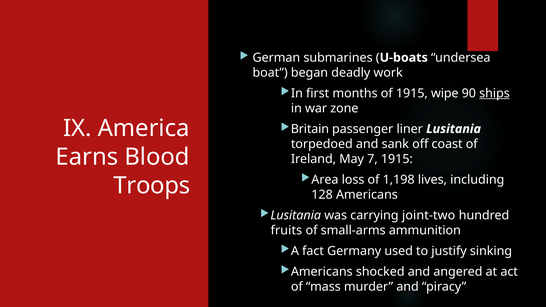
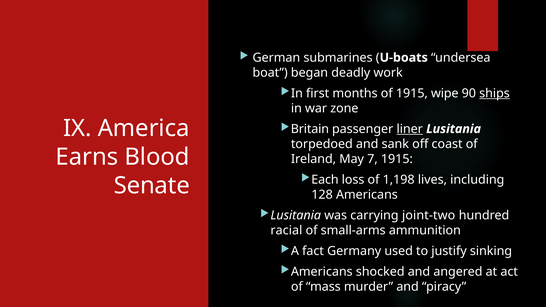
liner underline: none -> present
Area: Area -> Each
Troops: Troops -> Senate
fruits: fruits -> racial
